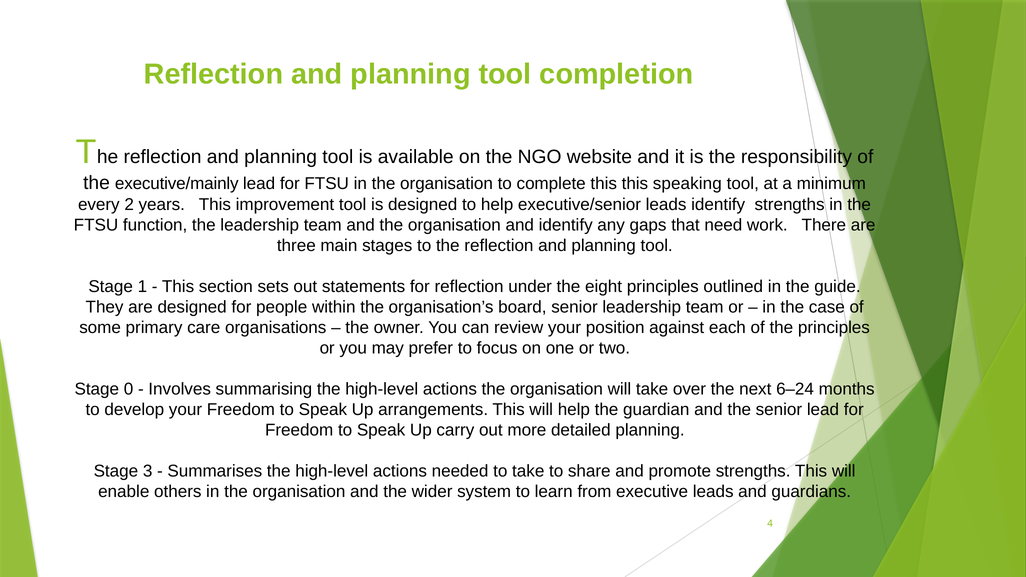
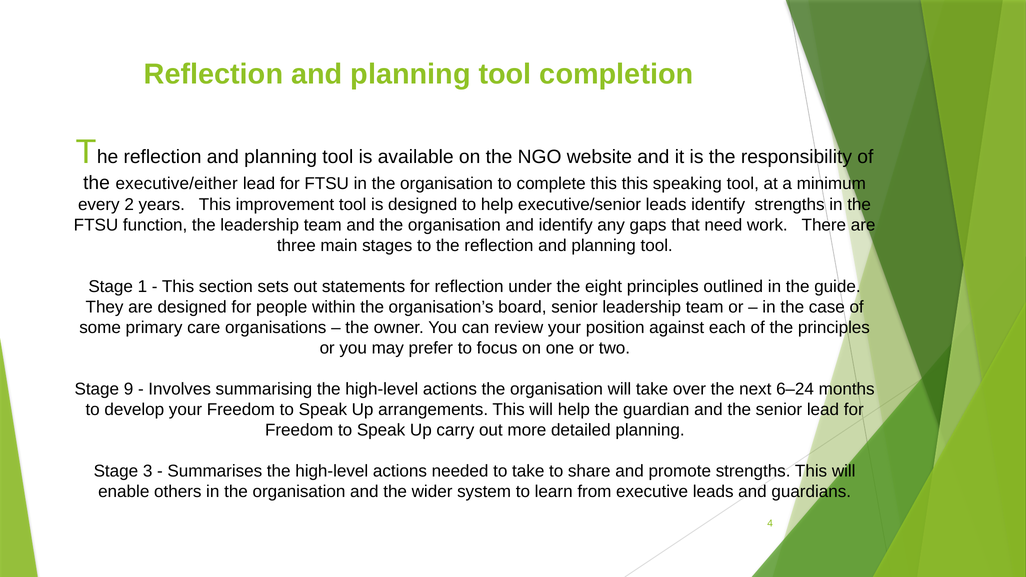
executive/mainly: executive/mainly -> executive/either
0: 0 -> 9
